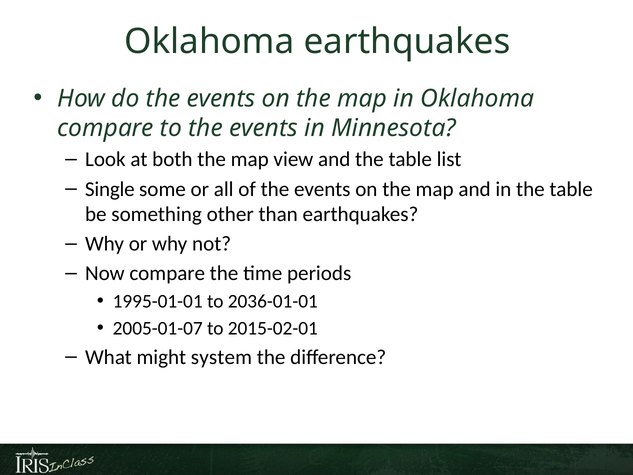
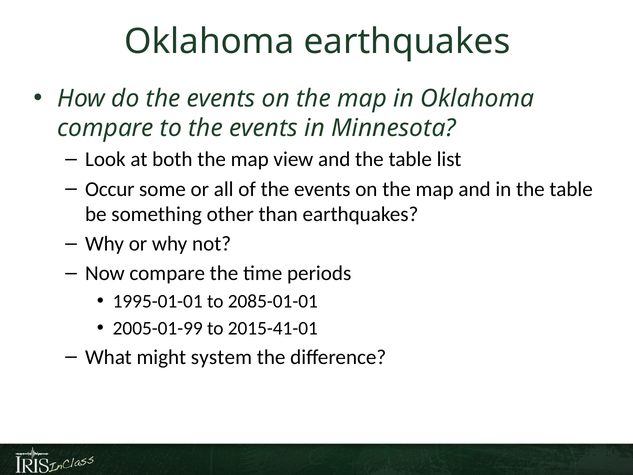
Single: Single -> Occur
2036-01-01: 2036-01-01 -> 2085-01-01
2005-01-07: 2005-01-07 -> 2005-01-99
2015-02-01: 2015-02-01 -> 2015-41-01
